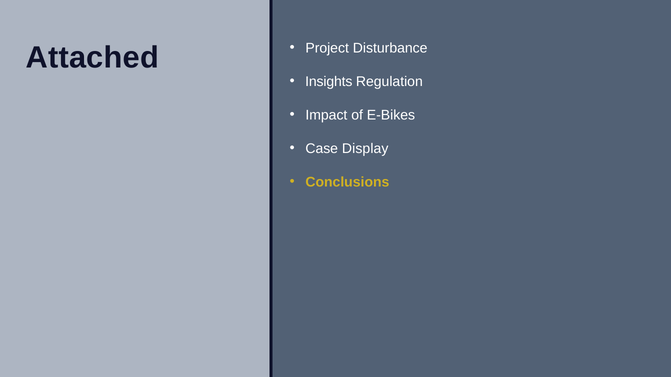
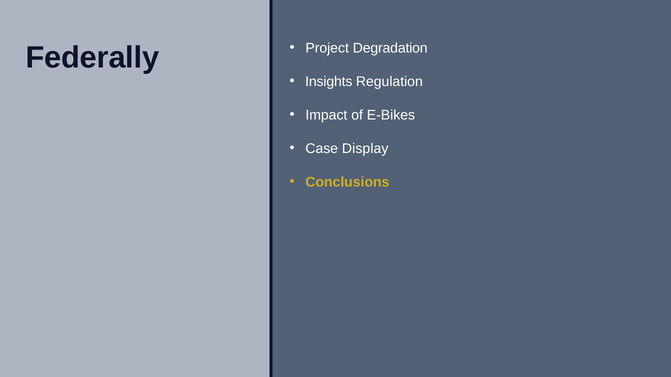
Disturbance: Disturbance -> Degradation
Attached: Attached -> Federally
